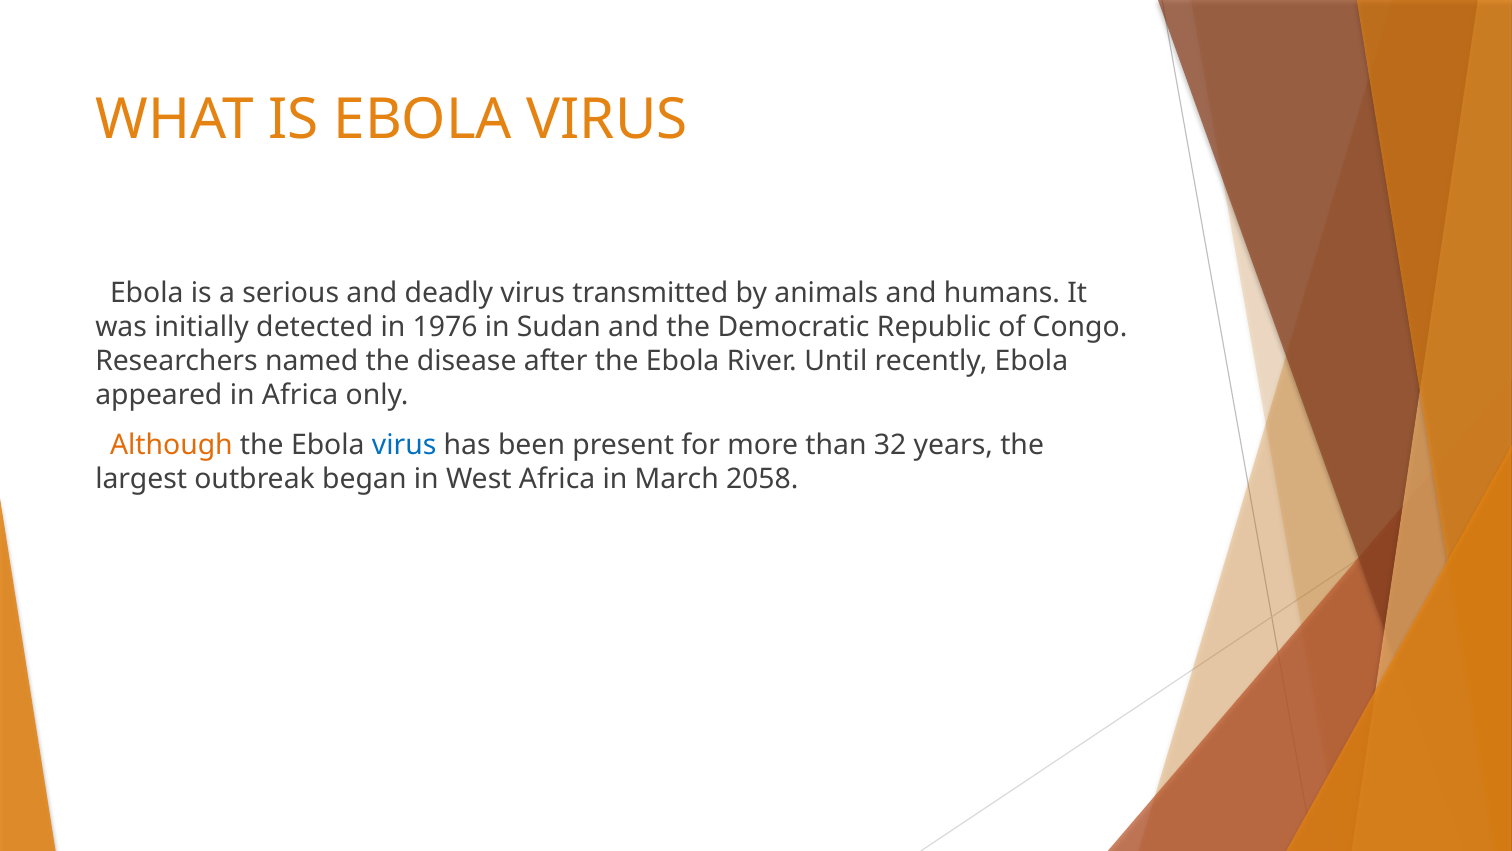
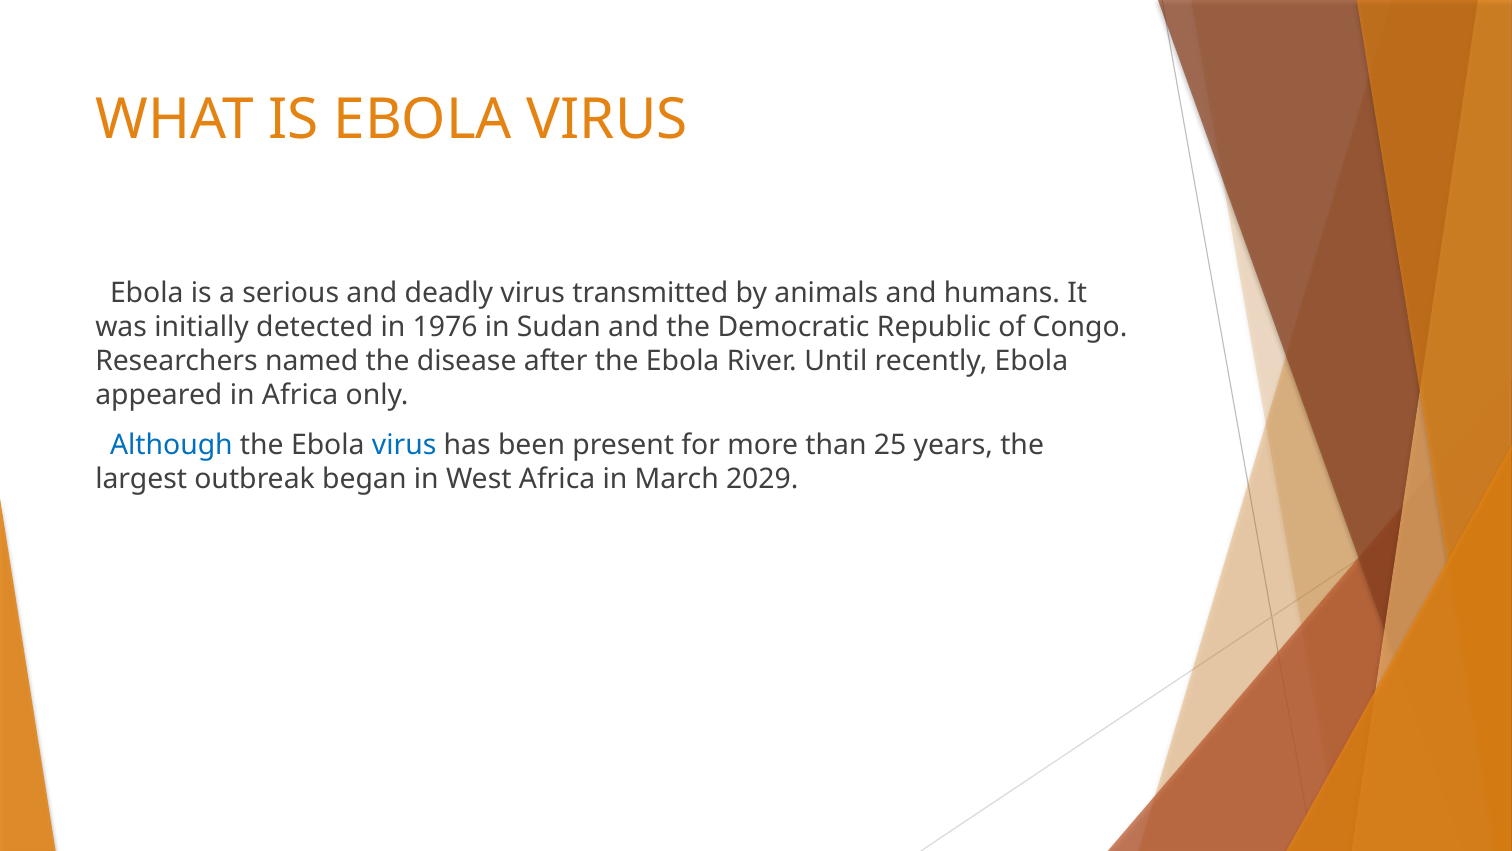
Although colour: orange -> blue
32: 32 -> 25
2058: 2058 -> 2029
